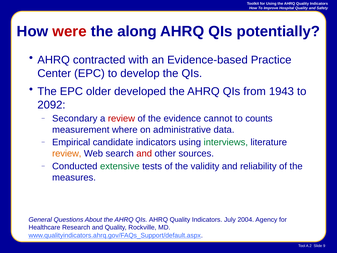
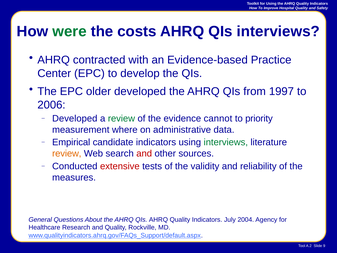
were colour: red -> green
along: along -> costs
QIs potentially: potentially -> interviews
1943: 1943 -> 1997
2092: 2092 -> 2006
Secondary at (75, 118): Secondary -> Developed
review at (121, 118) colour: red -> green
counts: counts -> priority
extensive colour: green -> red
